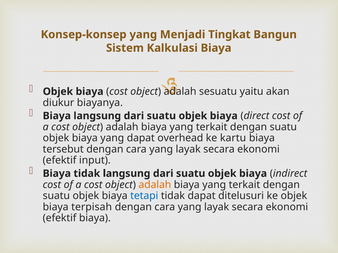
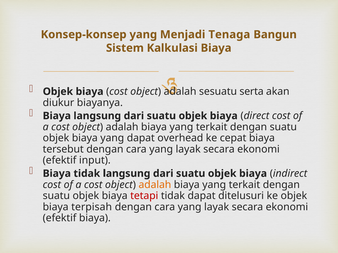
Tingkat: Tingkat -> Tenaga
yaitu: yaitu -> serta
kartu: kartu -> cepat
tetapi colour: blue -> red
